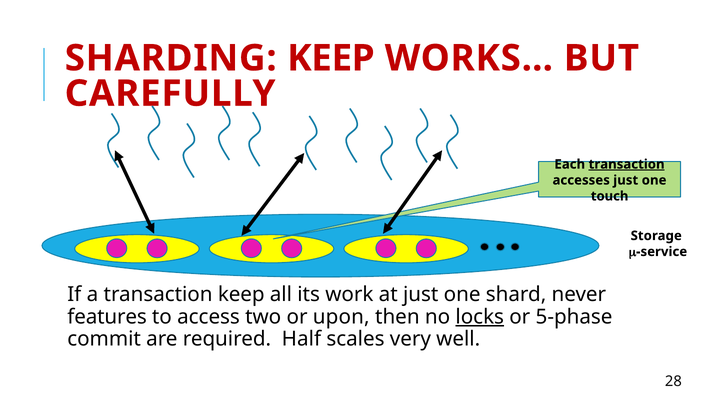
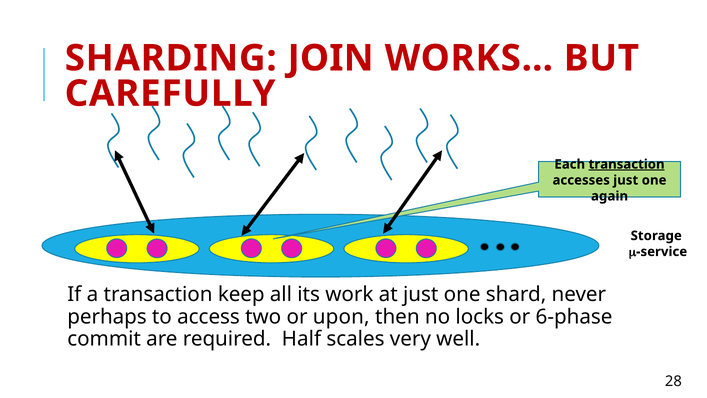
SHARDING KEEP: KEEP -> JOIN
touch: touch -> again
features: features -> perhaps
locks underline: present -> none
5-phase: 5-phase -> 6-phase
